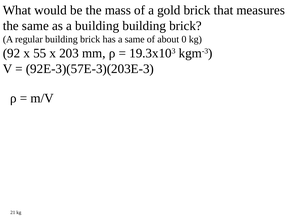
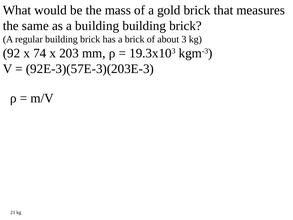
a same: same -> brick
0: 0 -> 3
55: 55 -> 74
